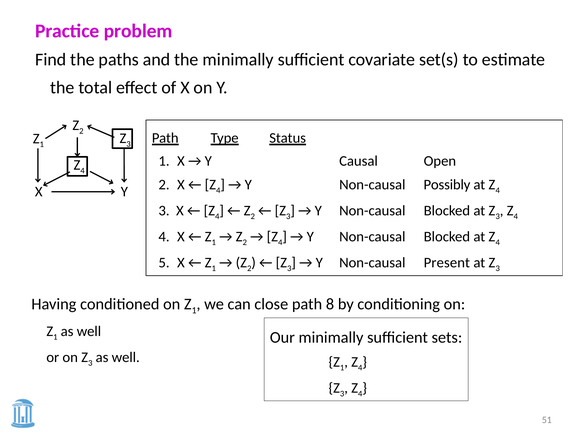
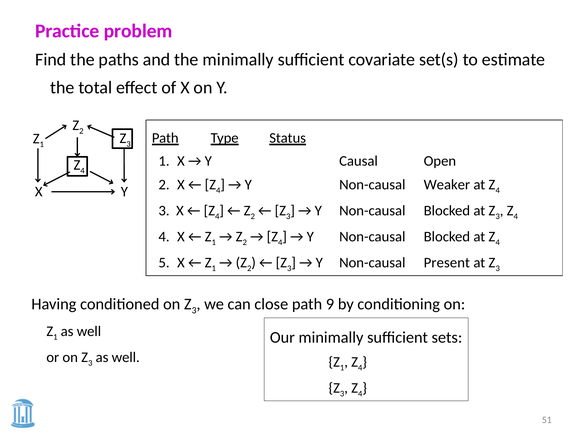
Possibly: Possibly -> Weaker
1 at (194, 311): 1 -> 3
8: 8 -> 9
